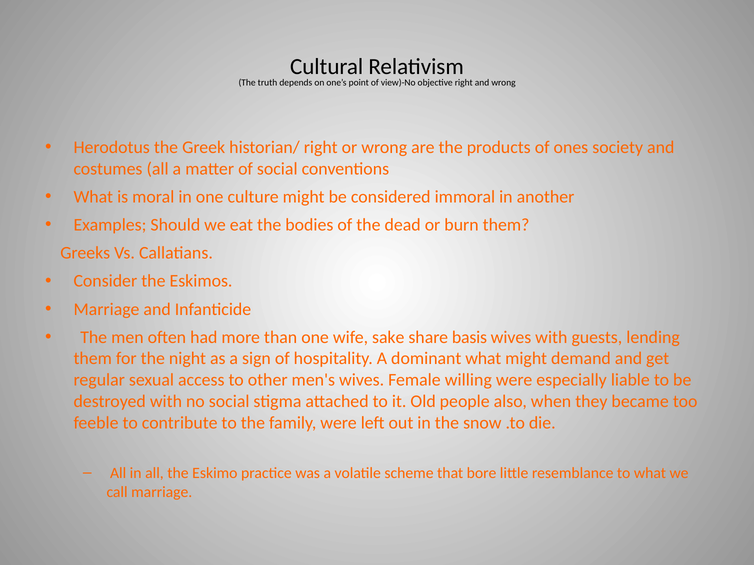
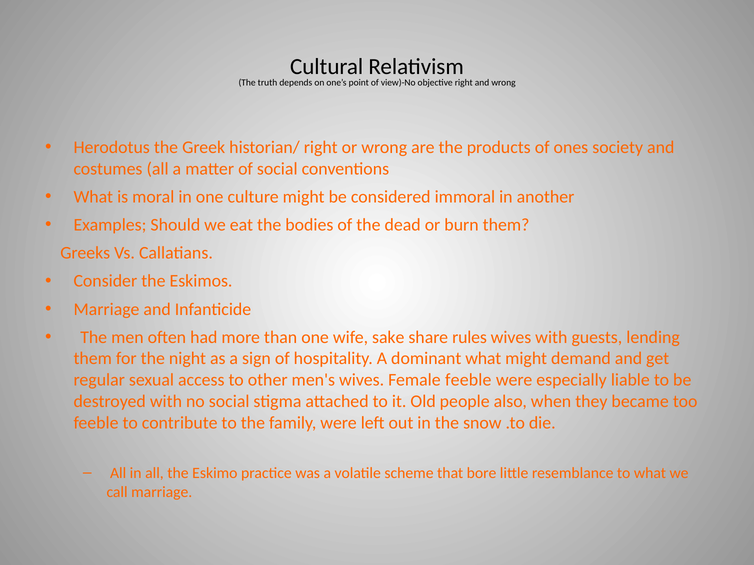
basis: basis -> rules
Female willing: willing -> feeble
